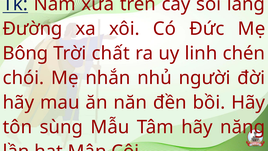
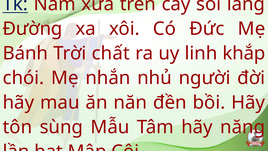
Bông: Bông -> Bánh
chén: chén -> khắp
